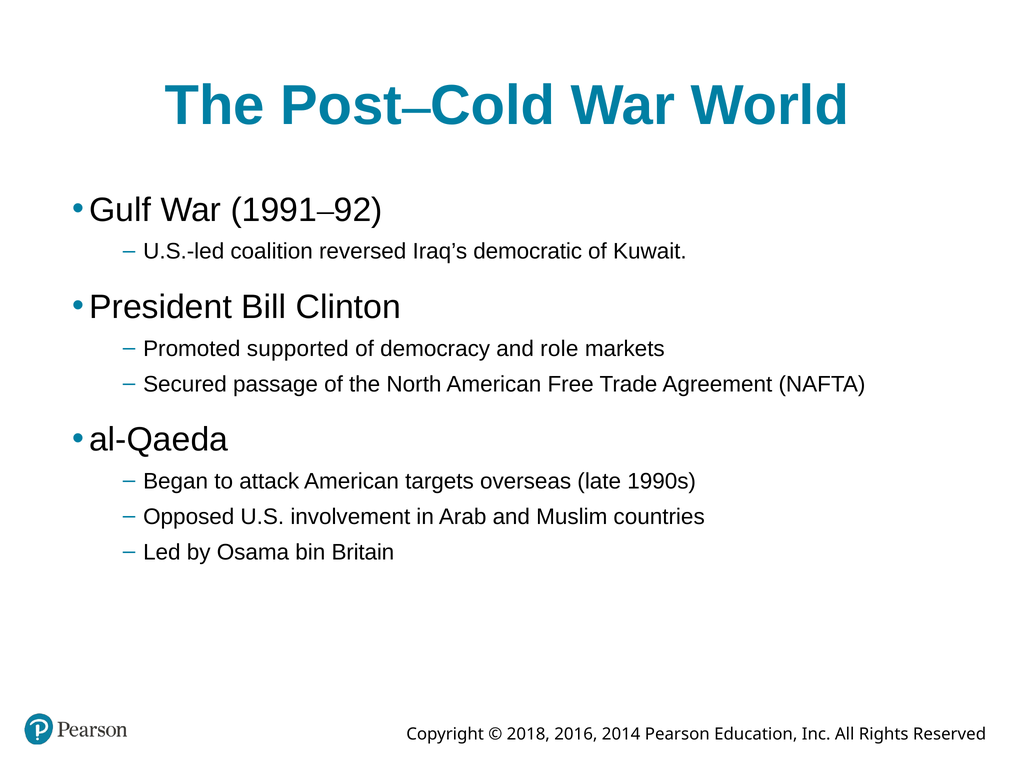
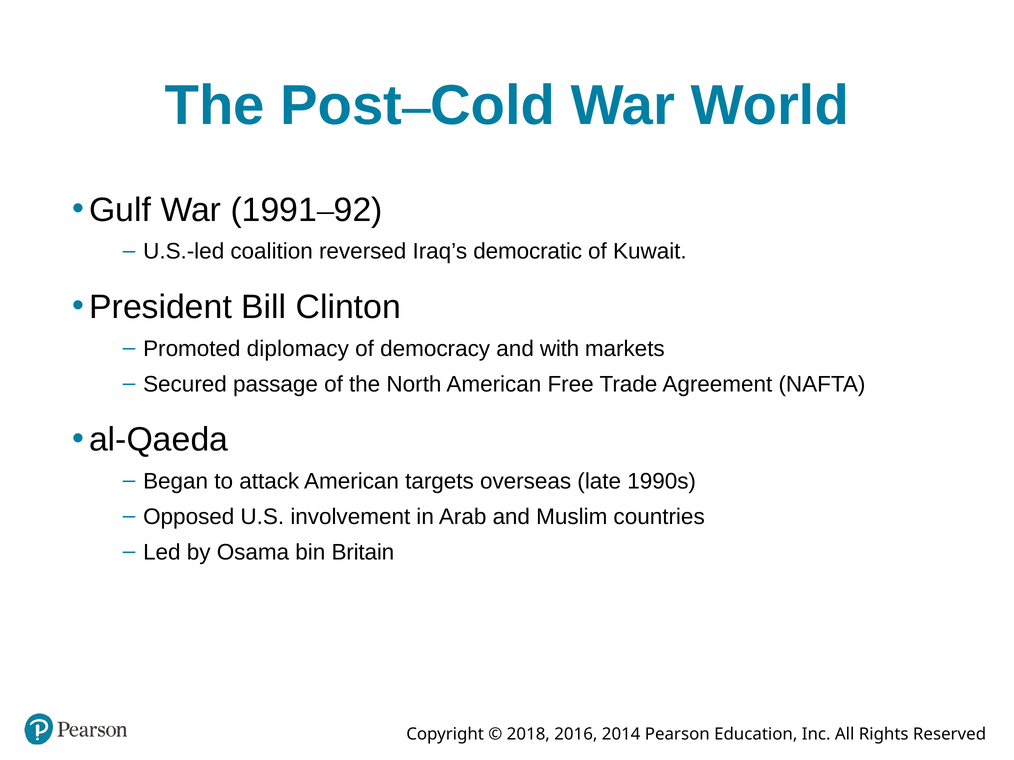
supported: supported -> diplomacy
role: role -> with
